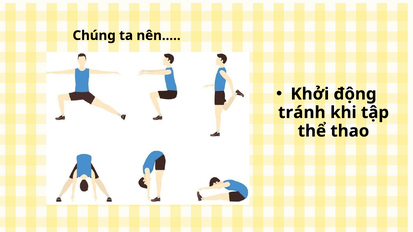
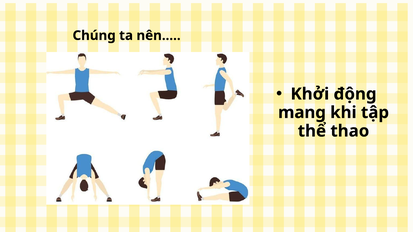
tránh: tránh -> mang
